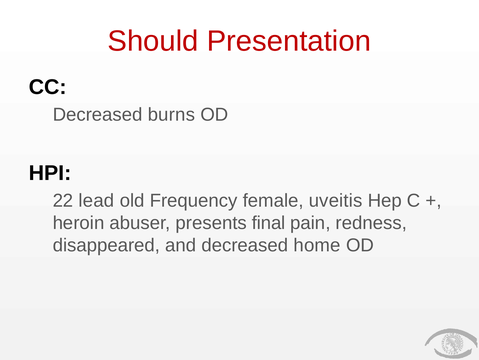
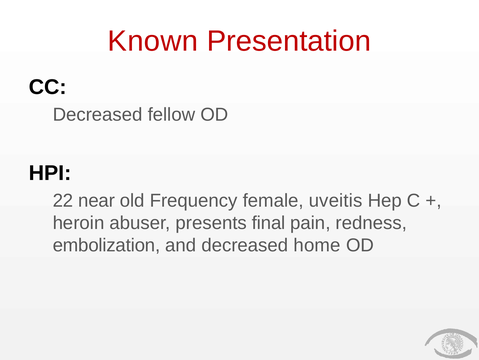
Should: Should -> Known
burns: burns -> fellow
lead: lead -> near
disappeared: disappeared -> embolization
